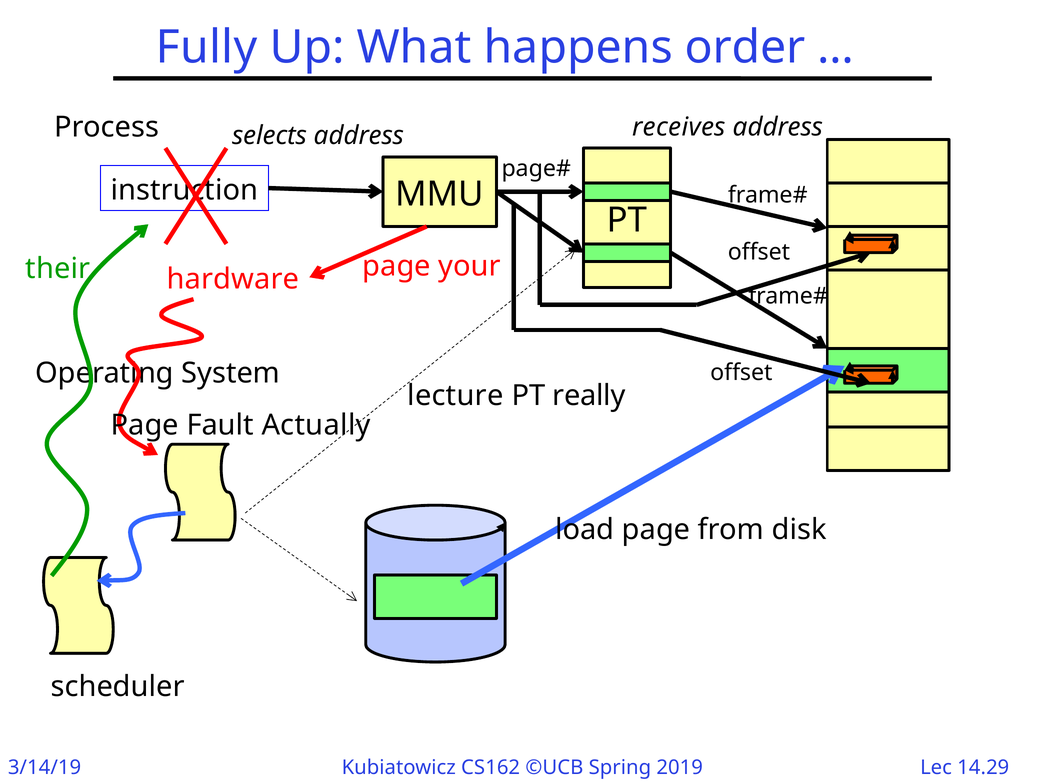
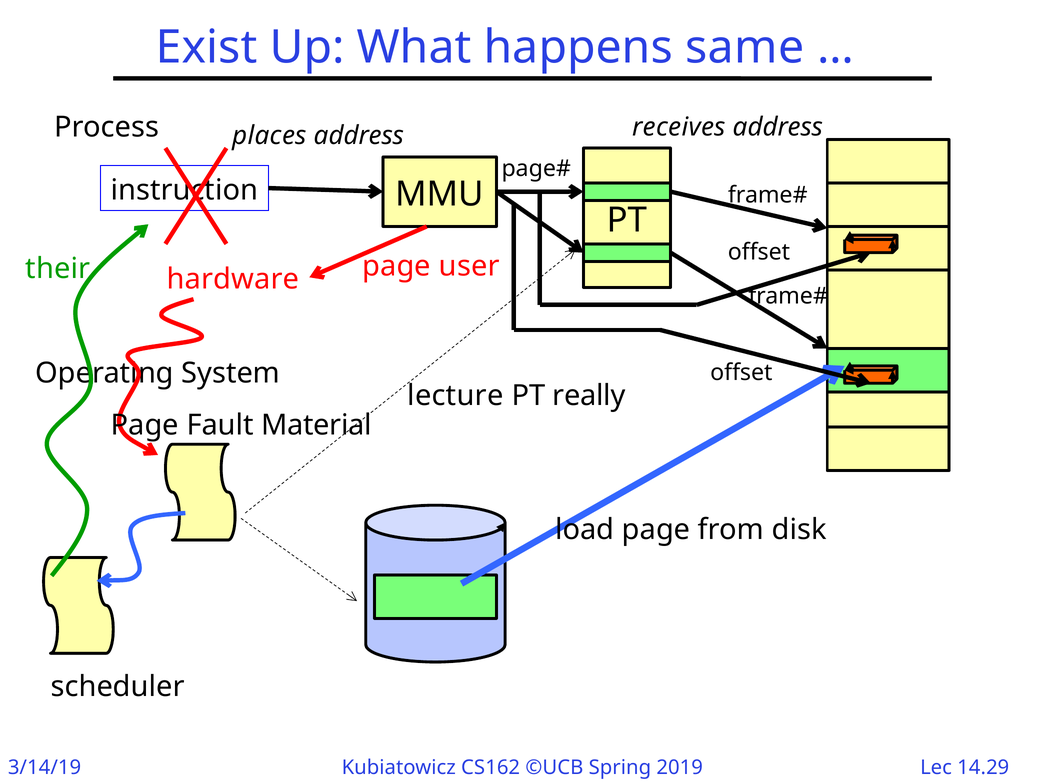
Fully: Fully -> Exist
order: order -> same
selects: selects -> places
your: your -> user
Actually: Actually -> Material
